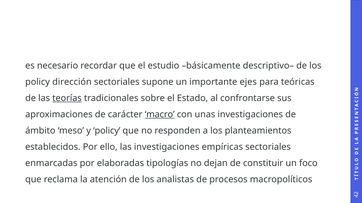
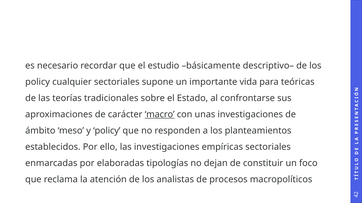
dirección: dirección -> cualquier
ejes: ejes -> vida
teorías underline: present -> none
